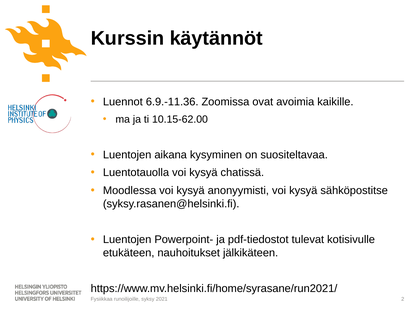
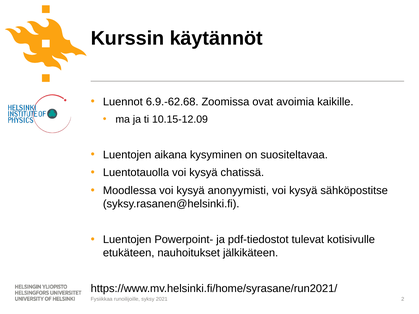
6.9.-11.36: 6.9.-11.36 -> 6.9.-62.68
10.15-62.00: 10.15-62.00 -> 10.15-12.09
